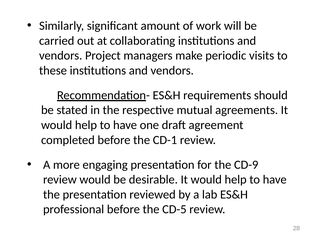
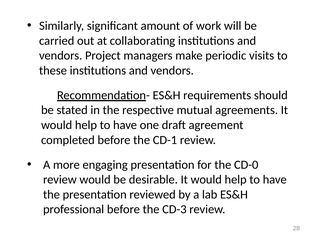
CD-9: CD-9 -> CD-0
CD-5: CD-5 -> CD-3
